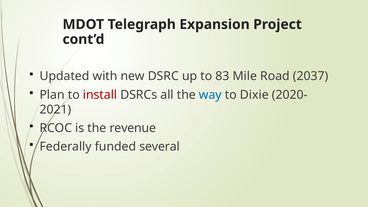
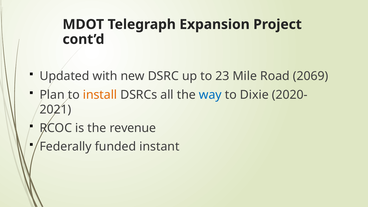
83: 83 -> 23
2037: 2037 -> 2069
install colour: red -> orange
several: several -> instant
